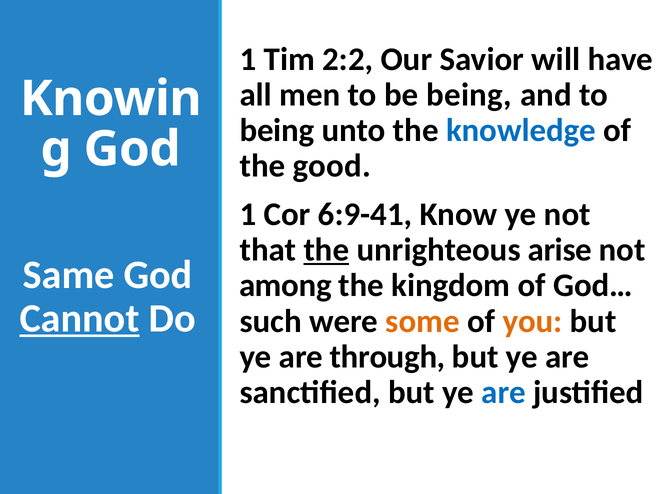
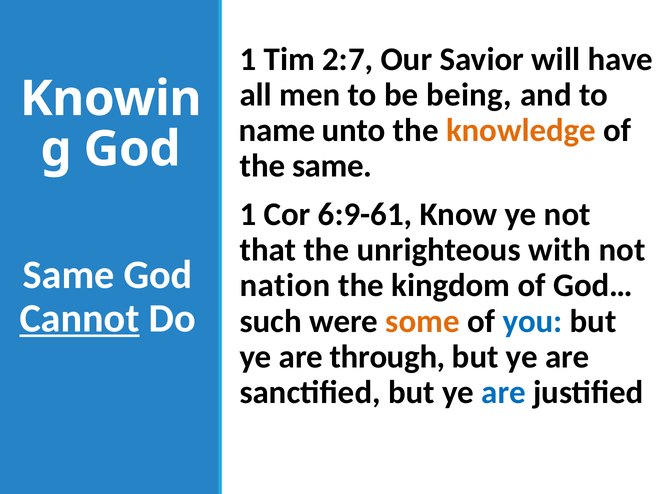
2:2: 2:2 -> 2:7
being at (277, 131): being -> name
knowledge colour: blue -> orange
the good: good -> same
6:9-41: 6:9-41 -> 6:9-61
the at (326, 250) underline: present -> none
arise: arise -> with
among: among -> nation
you colour: orange -> blue
